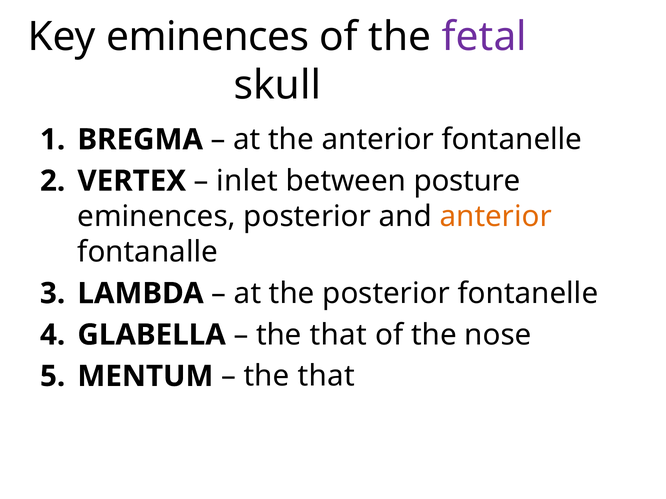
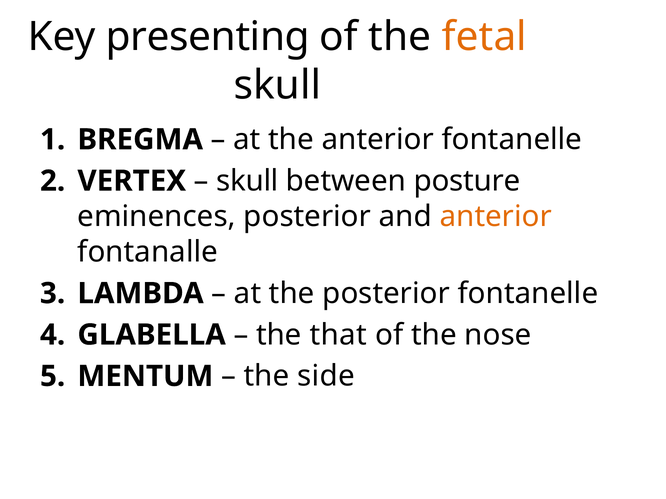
Key eminences: eminences -> presenting
fetal colour: purple -> orange
inlet at (247, 181): inlet -> skull
that at (326, 377): that -> side
